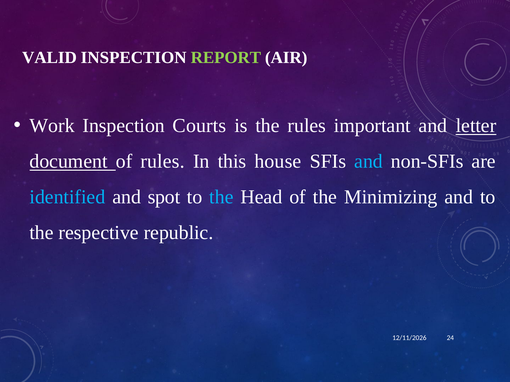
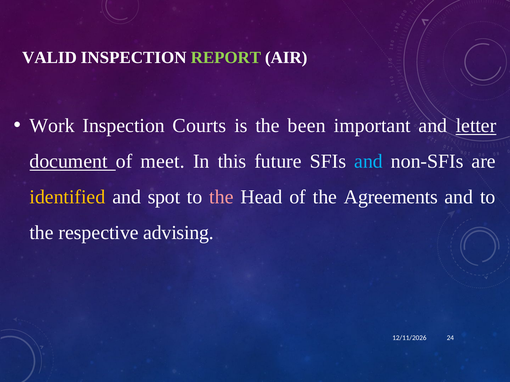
the rules: rules -> been
of rules: rules -> meet
house: house -> future
identified colour: light blue -> yellow
the at (221, 197) colour: light blue -> pink
Minimizing: Minimizing -> Agreements
republic: republic -> advising
